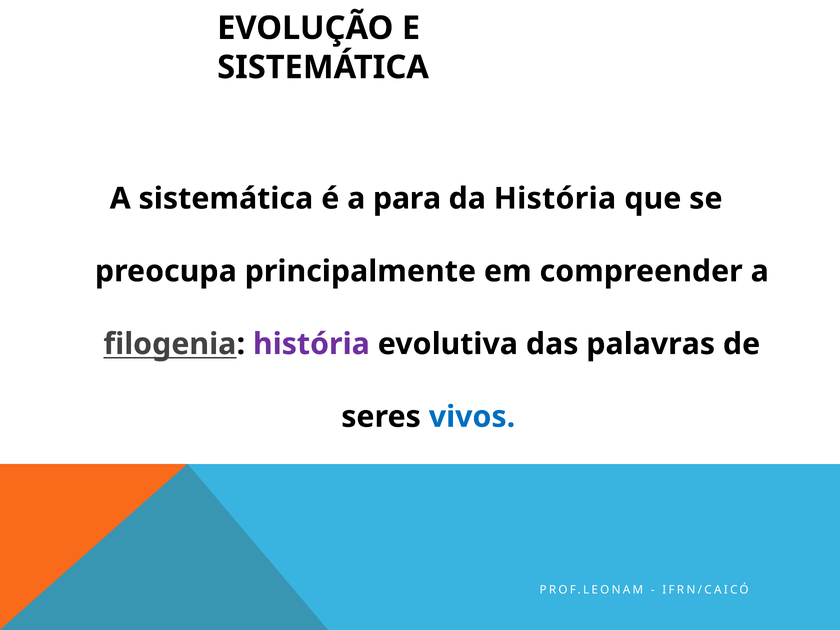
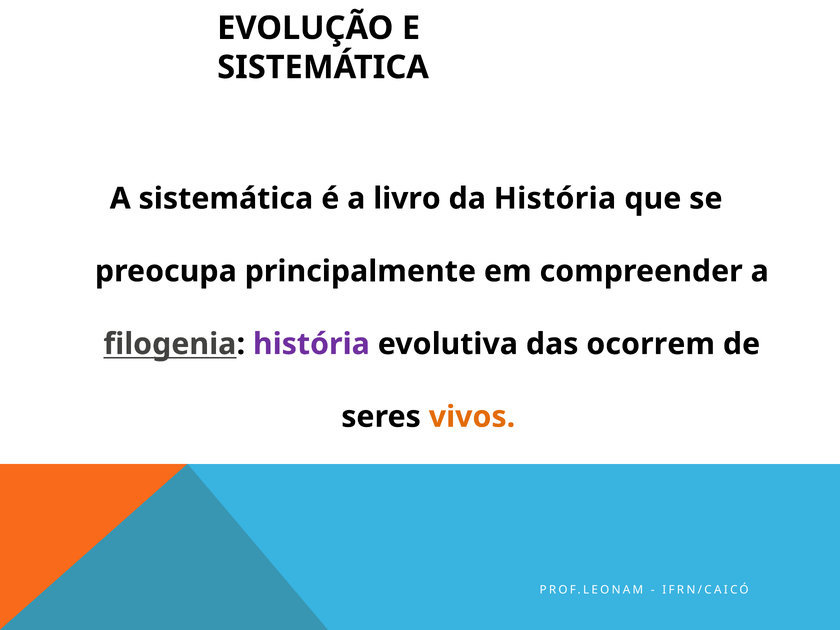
para: para -> livro
palavras: palavras -> ocorrem
vivos colour: blue -> orange
